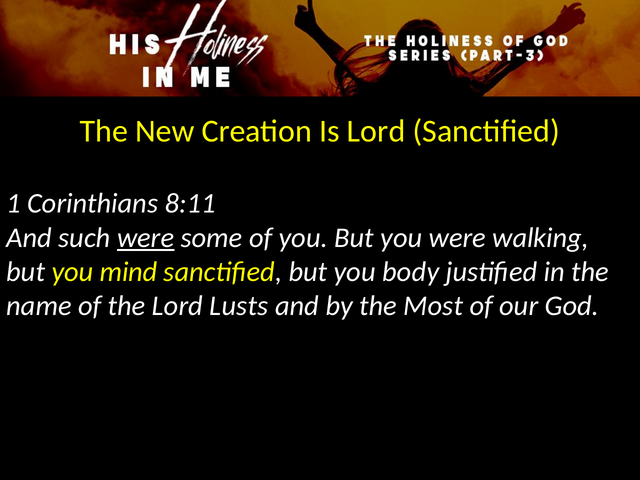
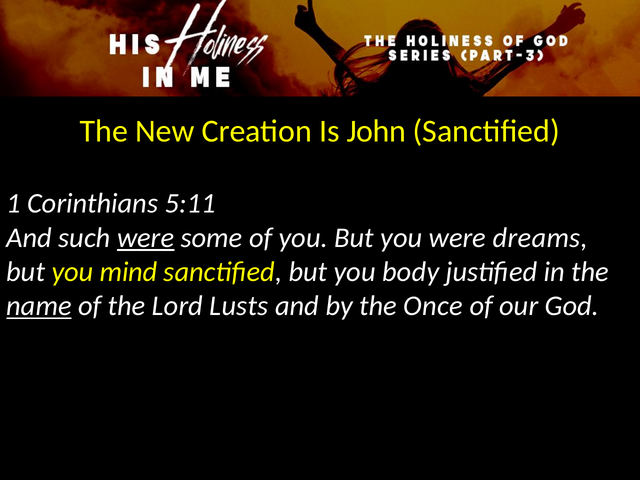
Is Lord: Lord -> John
8:11: 8:11 -> 5:11
walking: walking -> dreams
name underline: none -> present
Most: Most -> Once
